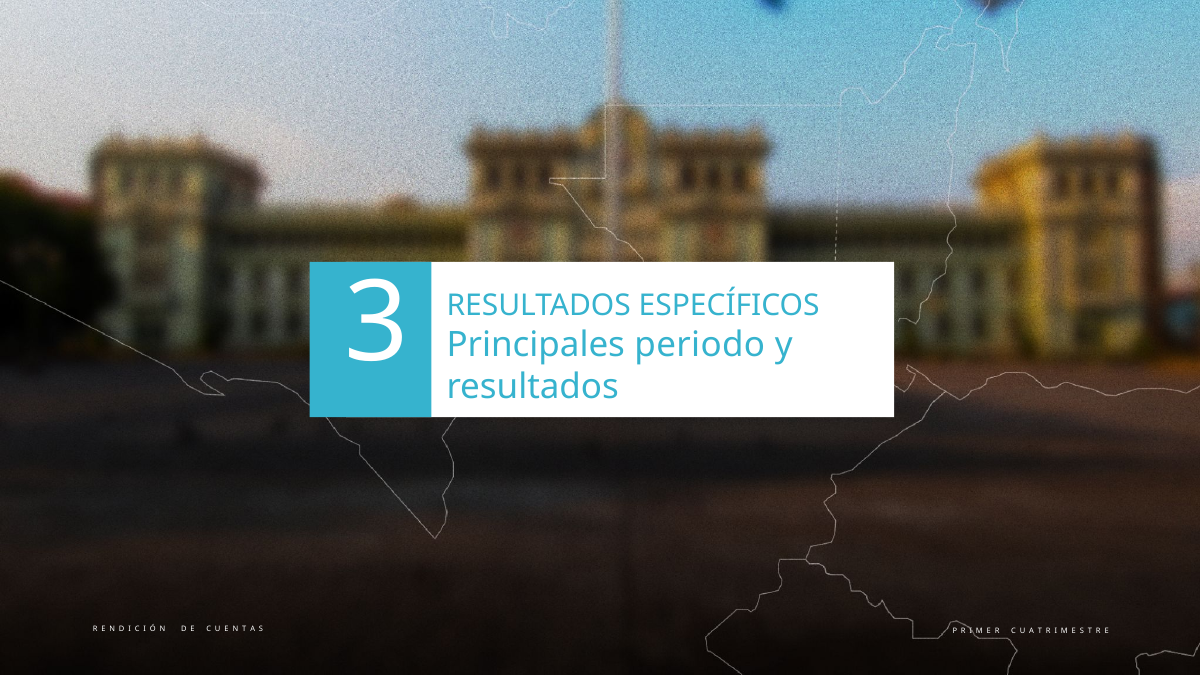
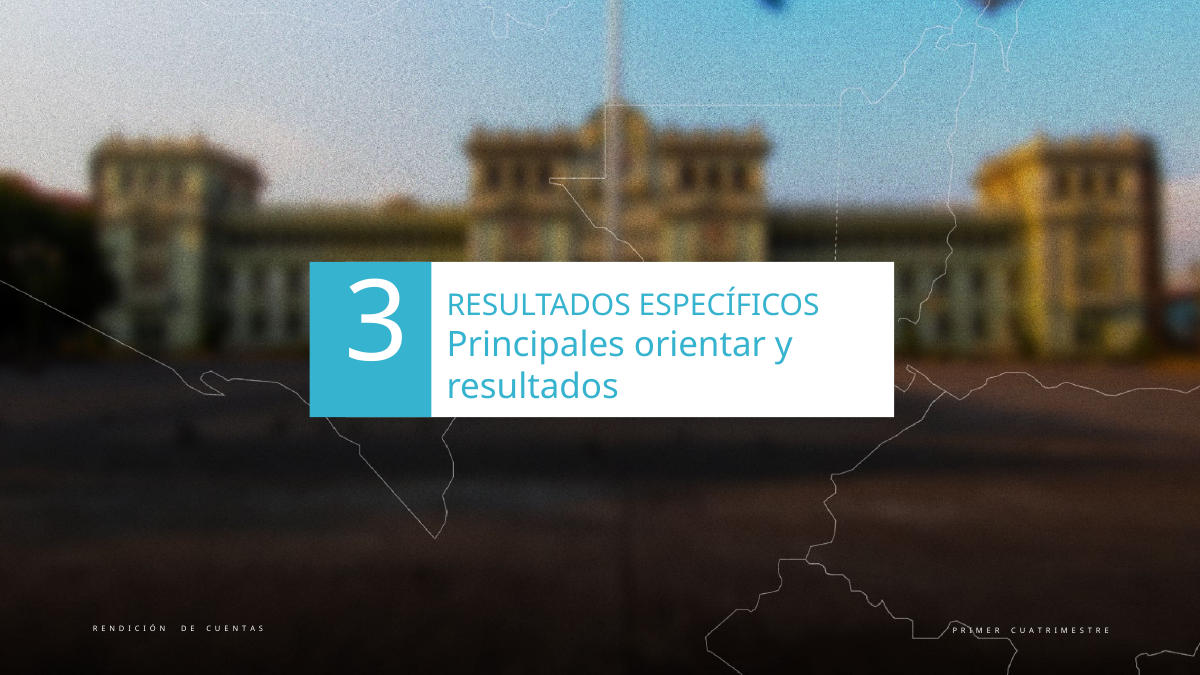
periodo: periodo -> orientar
